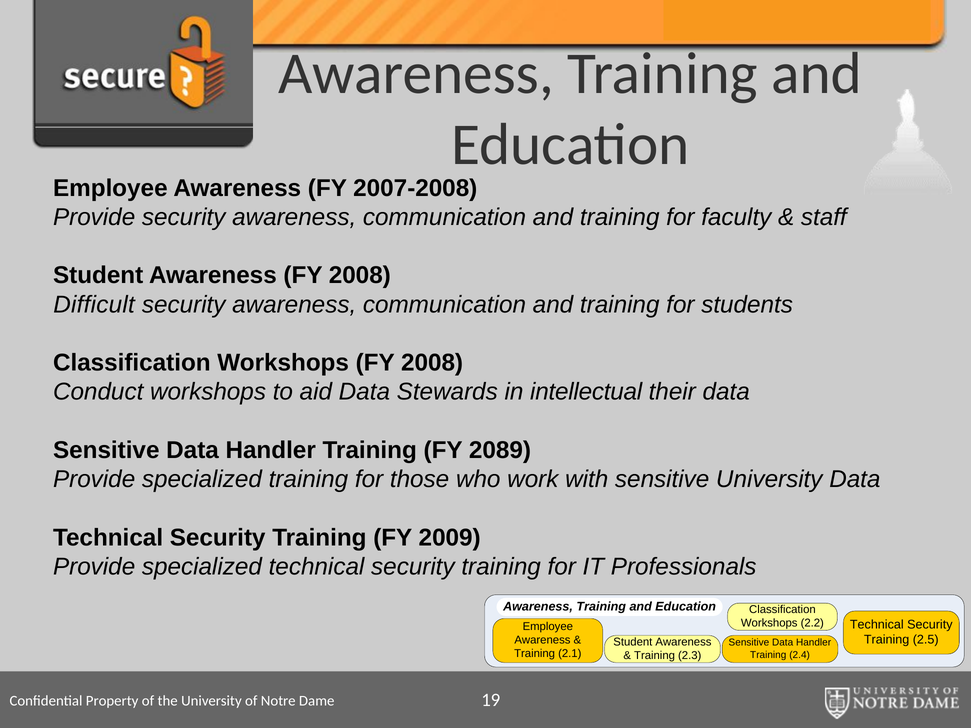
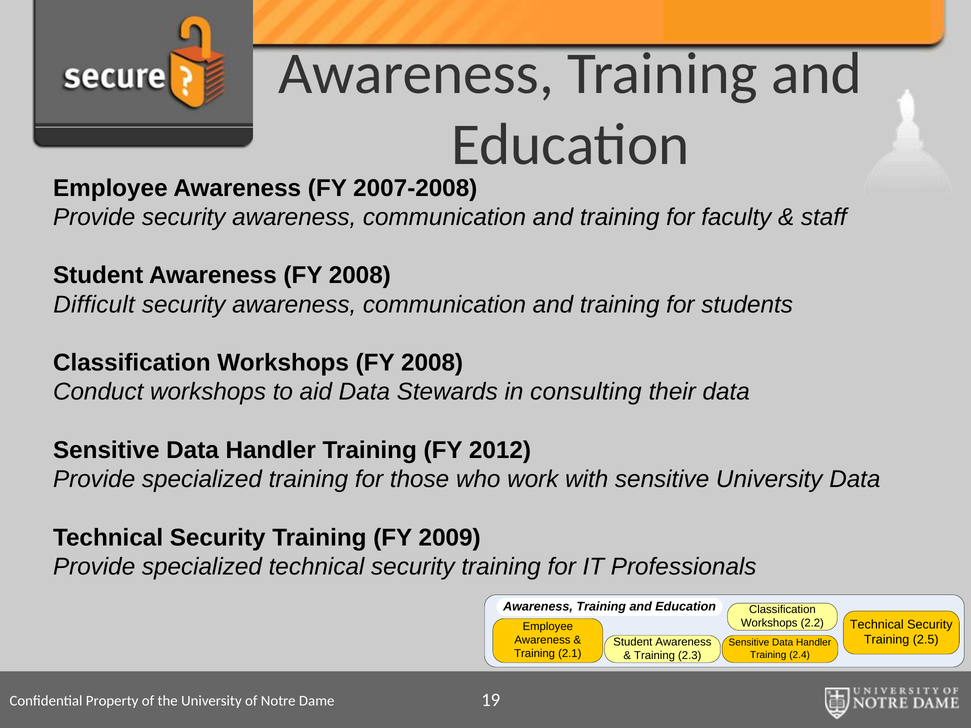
intellectual: intellectual -> consulting
2089: 2089 -> 2012
